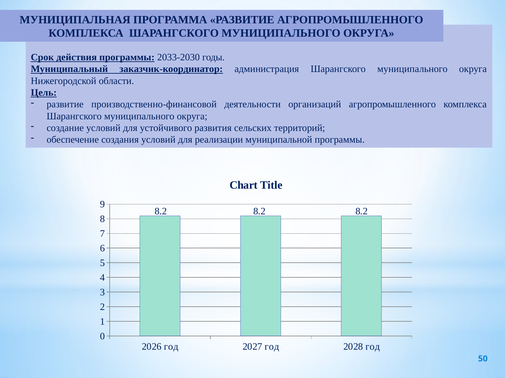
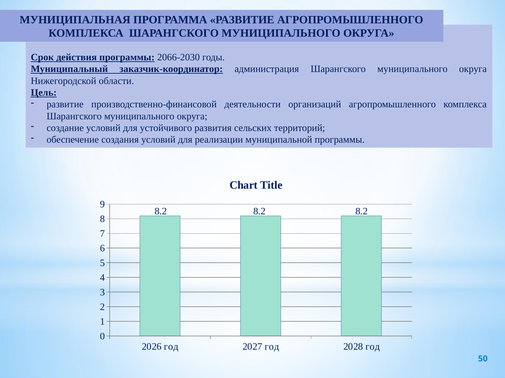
2033-2030: 2033-2030 -> 2066-2030
